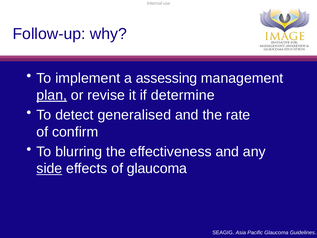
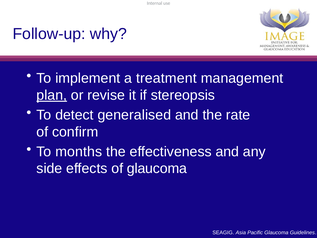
assessing: assessing -> treatment
determine: determine -> stereopsis
blurring: blurring -> months
side underline: present -> none
